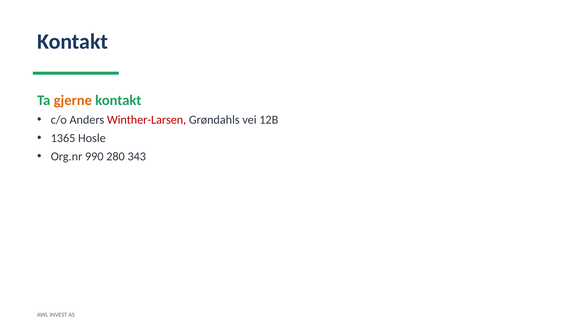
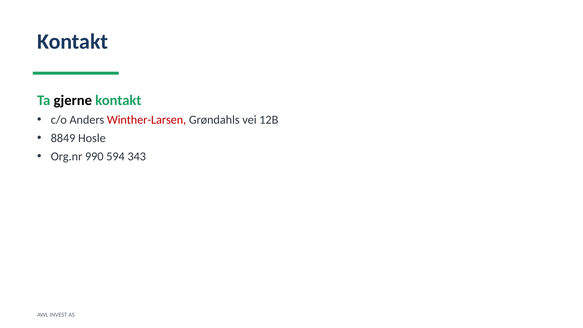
gjerne colour: orange -> black
1365: 1365 -> 8849
280: 280 -> 594
